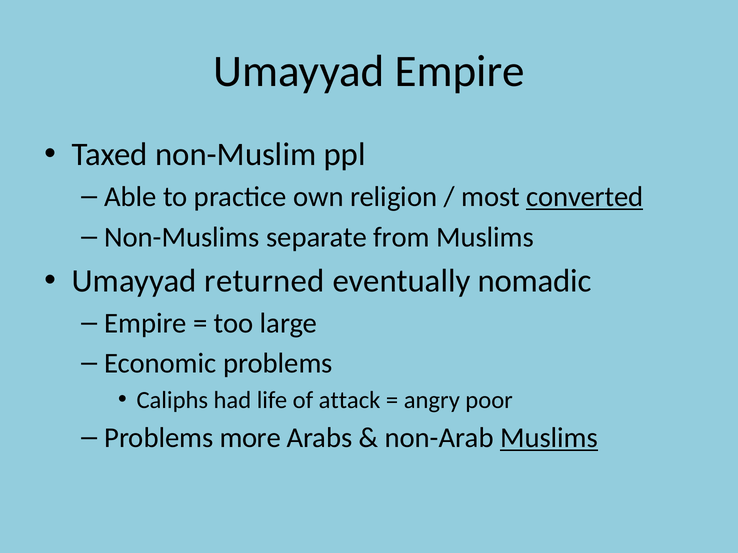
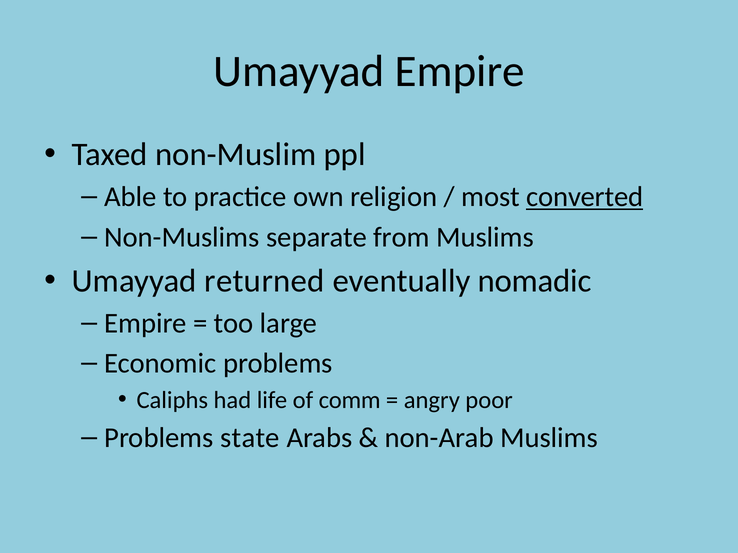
attack: attack -> comm
more: more -> state
Muslims at (549, 438) underline: present -> none
